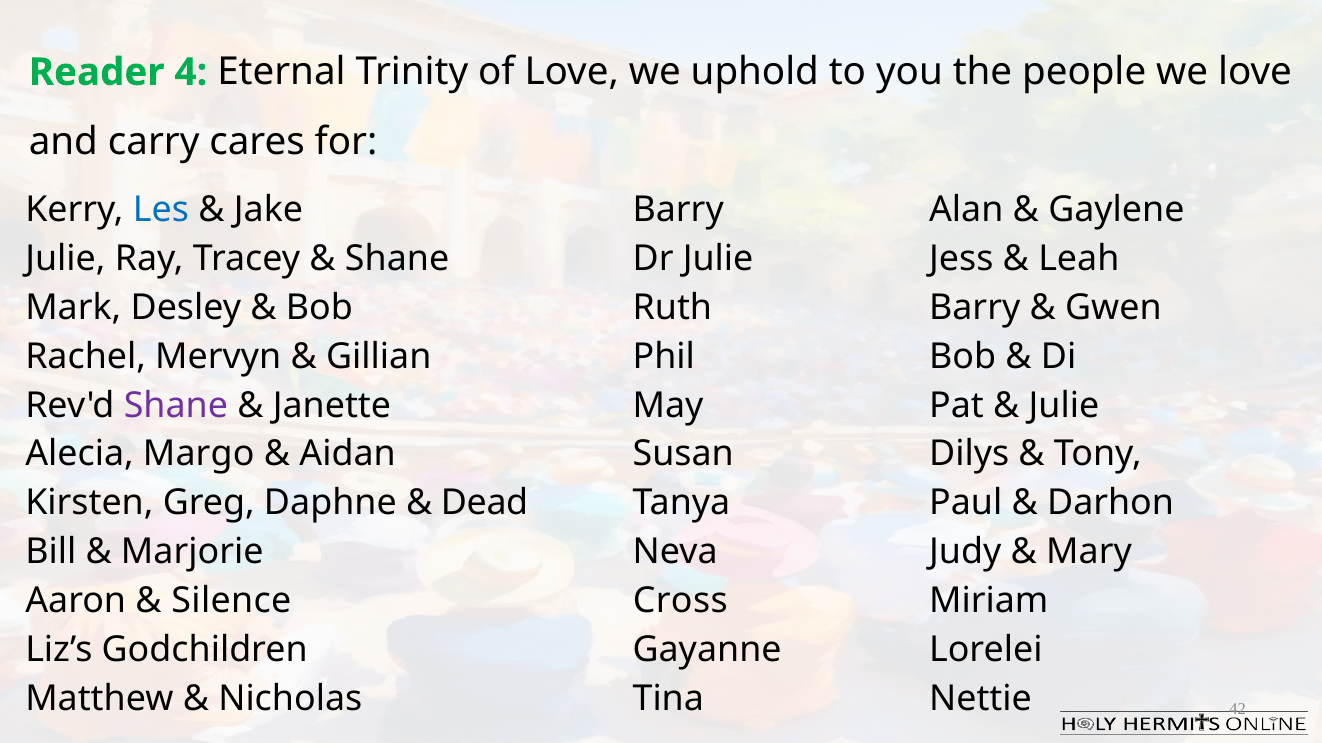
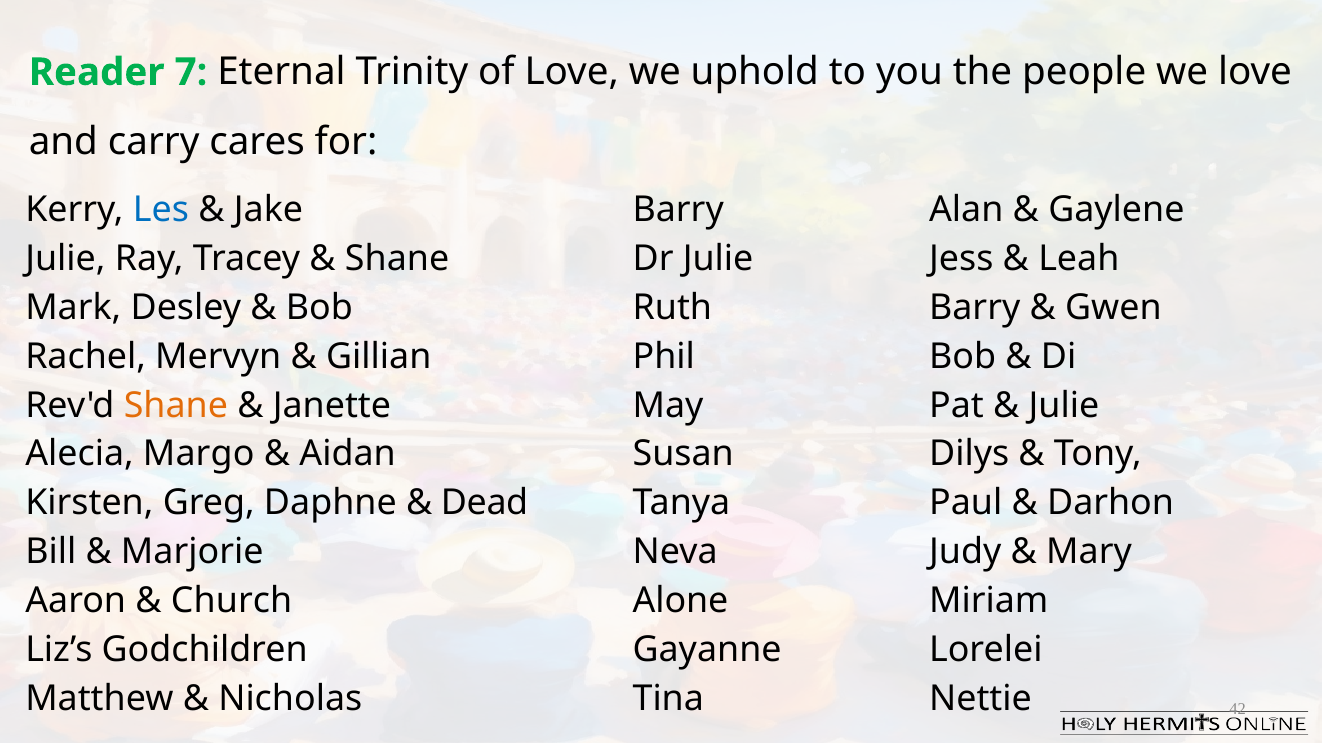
4: 4 -> 7
Shane at (176, 406) colour: purple -> orange
Silence: Silence -> Church
Cross: Cross -> Alone
